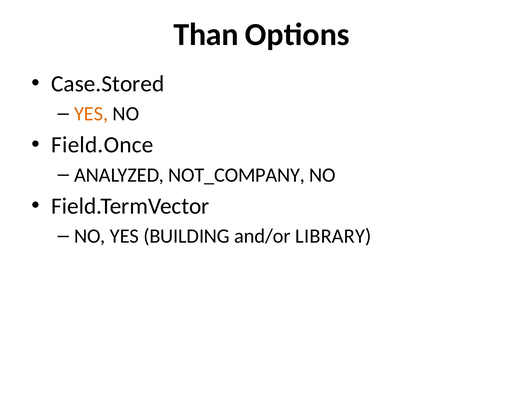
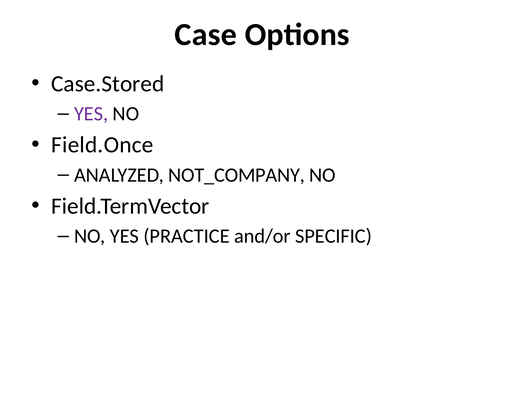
Than: Than -> Case
YES at (91, 114) colour: orange -> purple
BUILDING: BUILDING -> PRACTICE
LIBRARY: LIBRARY -> SPECIFIC
